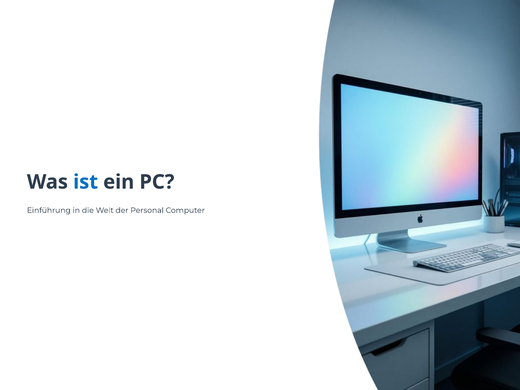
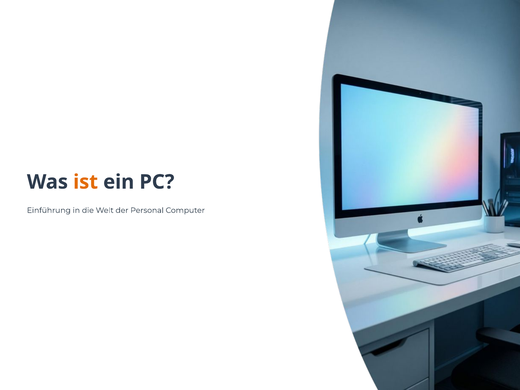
ist colour: blue -> orange
